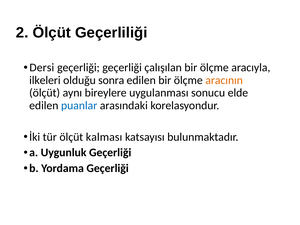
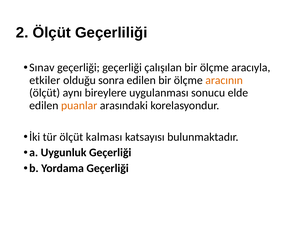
Dersi: Dersi -> Sınav
ilkeleri: ilkeleri -> etkiler
puanlar colour: blue -> orange
